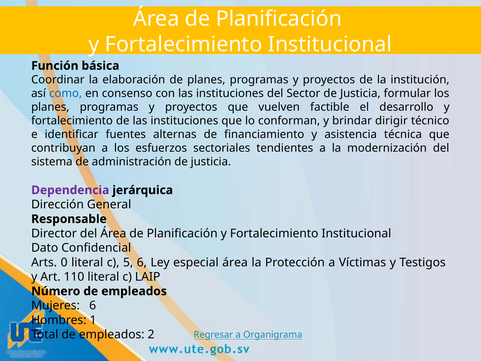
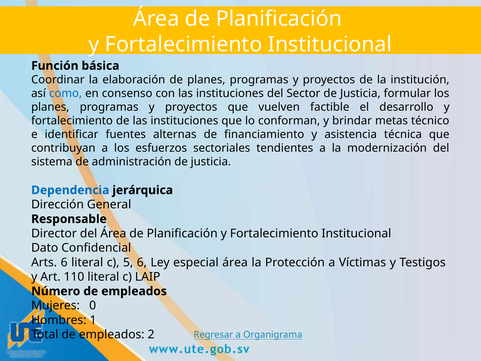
dirigir: dirigir -> metas
Dependencia colour: purple -> blue
Arts 0: 0 -> 6
Mujeres 6: 6 -> 0
